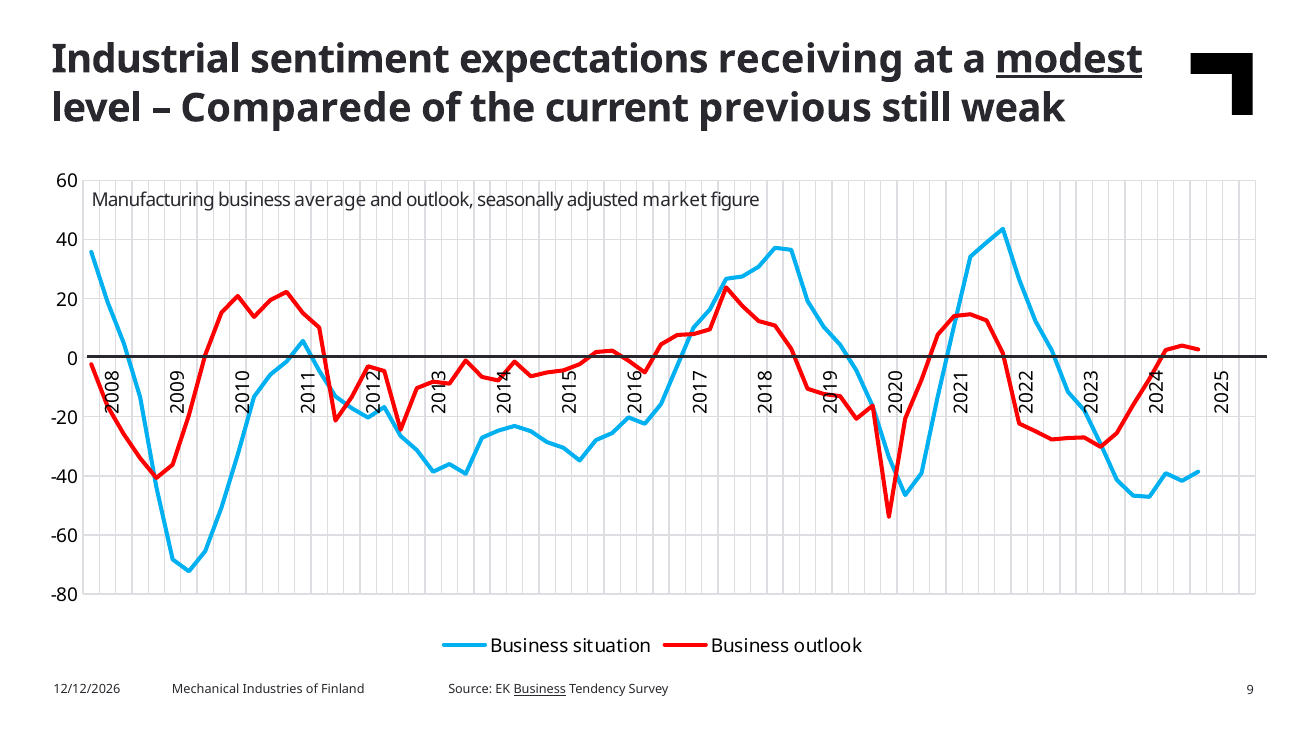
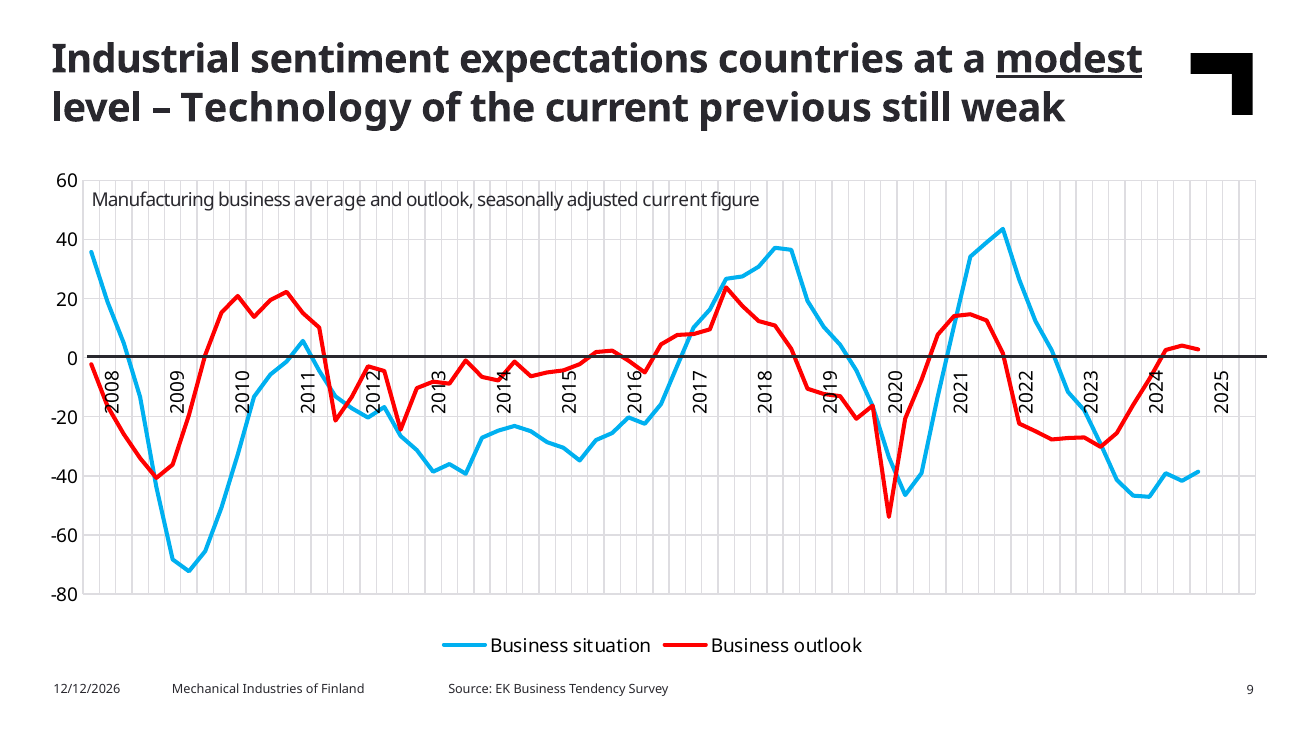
receiving: receiving -> countries
Comparede: Comparede -> Technology
adjusted market: market -> current
Business at (540, 690) underline: present -> none
